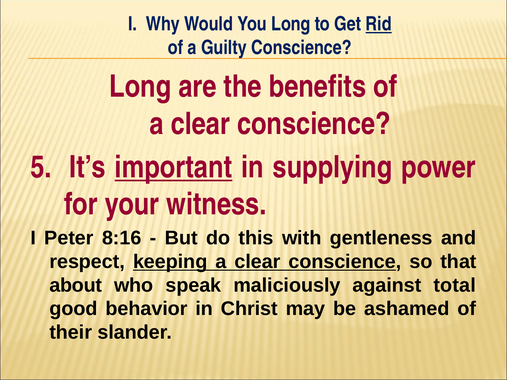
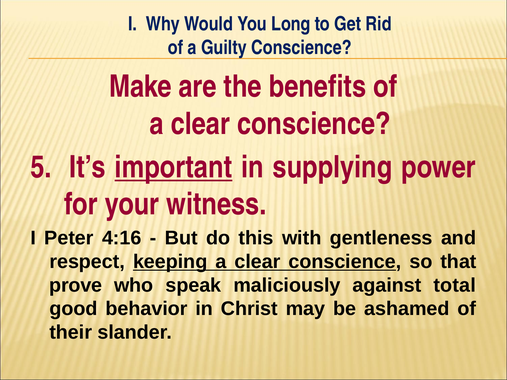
Rid underline: present -> none
Long at (140, 87): Long -> Make
8:16: 8:16 -> 4:16
about: about -> prove
